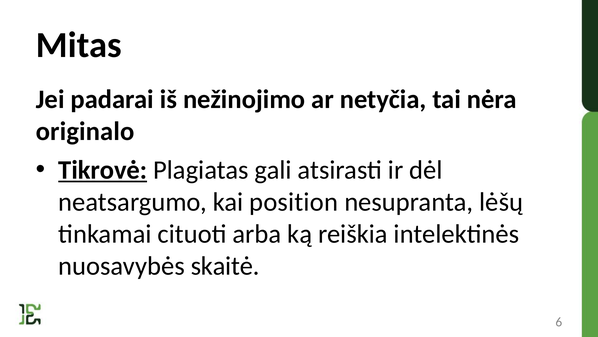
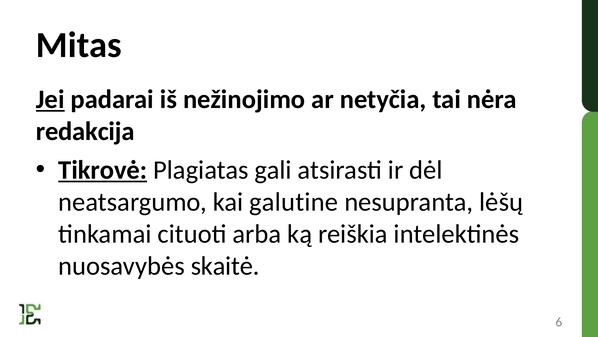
Jei underline: none -> present
originalo: originalo -> redakcija
position: position -> galutine
